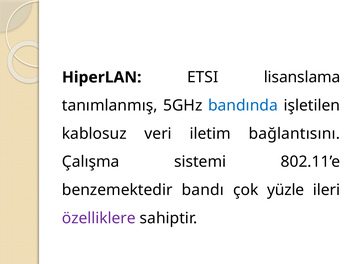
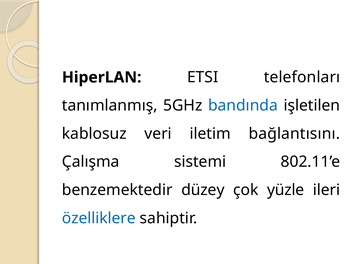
lisanslama: lisanslama -> telefonları
bandı: bandı -> düzey
özelliklere colour: purple -> blue
